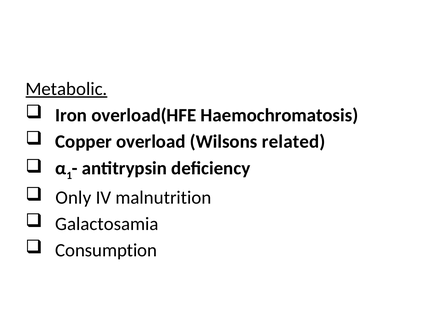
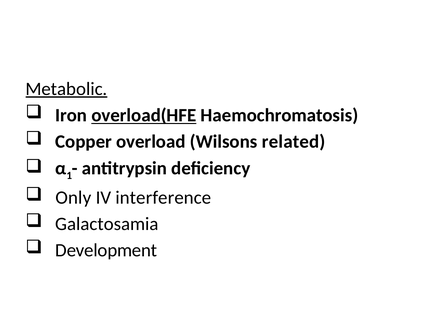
overload(HFE underline: none -> present
malnutrition: malnutrition -> interference
Consumption: Consumption -> Development
